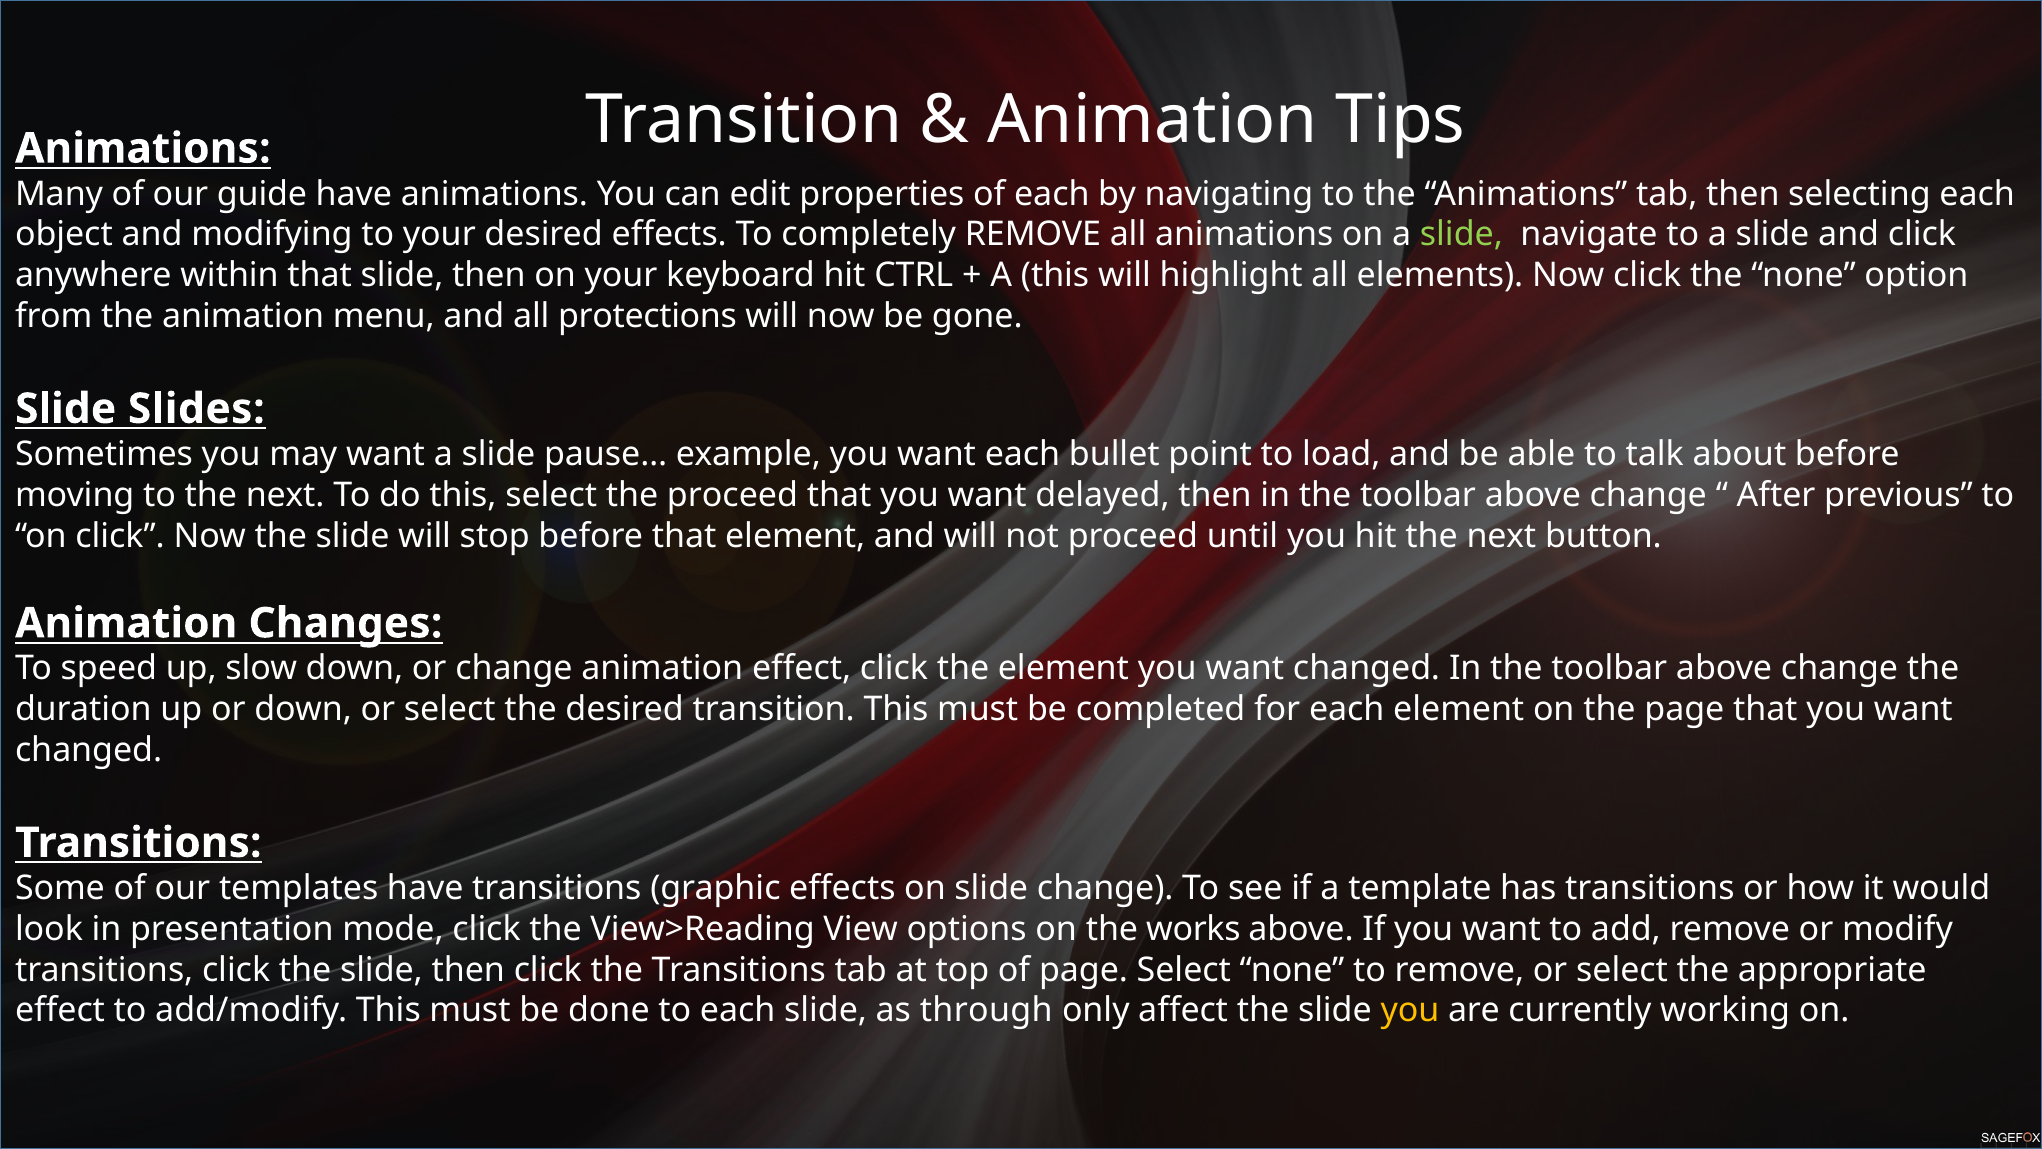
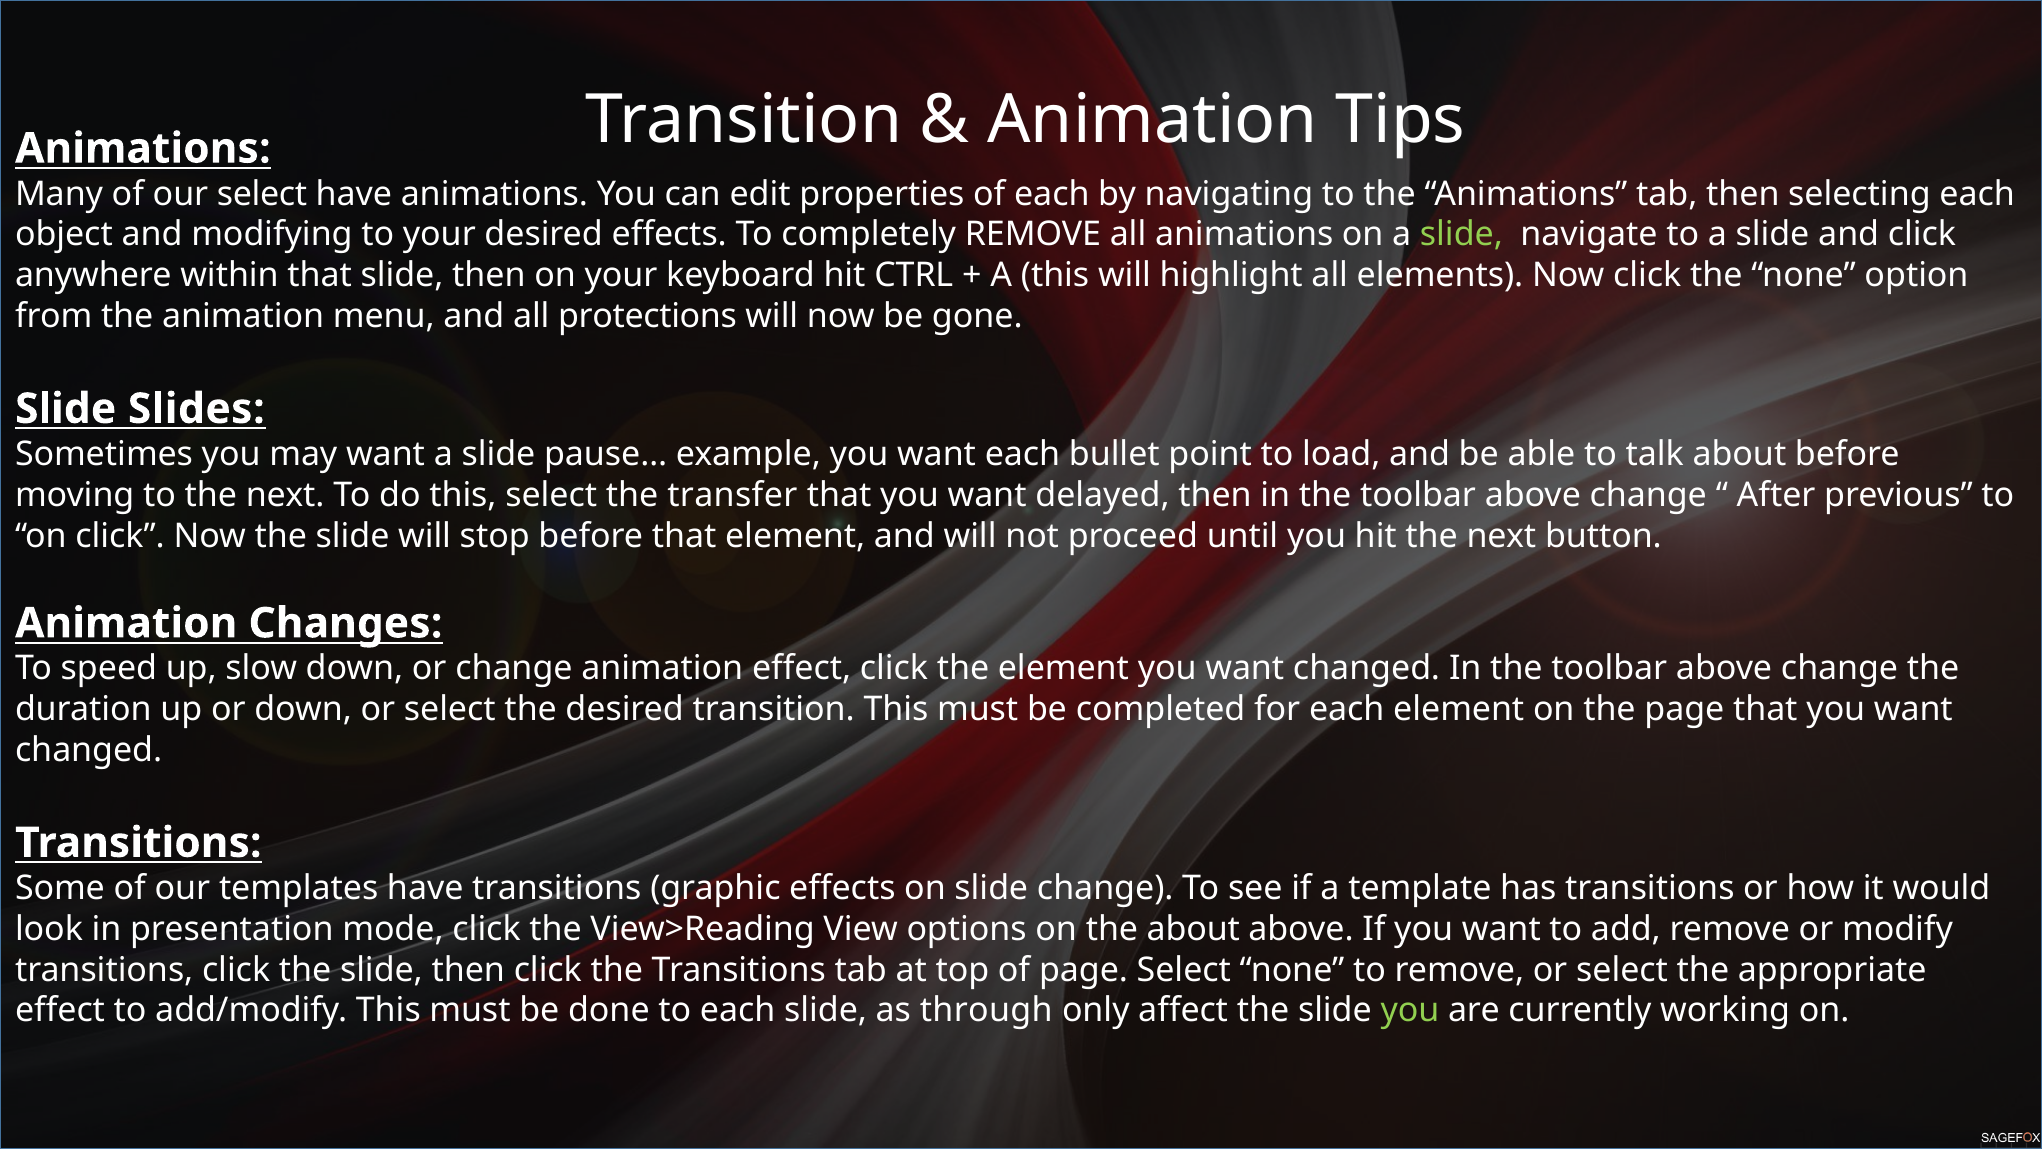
our guide: guide -> select
the proceed: proceed -> transfer
the works: works -> about
you at (1410, 1010) colour: yellow -> light green
